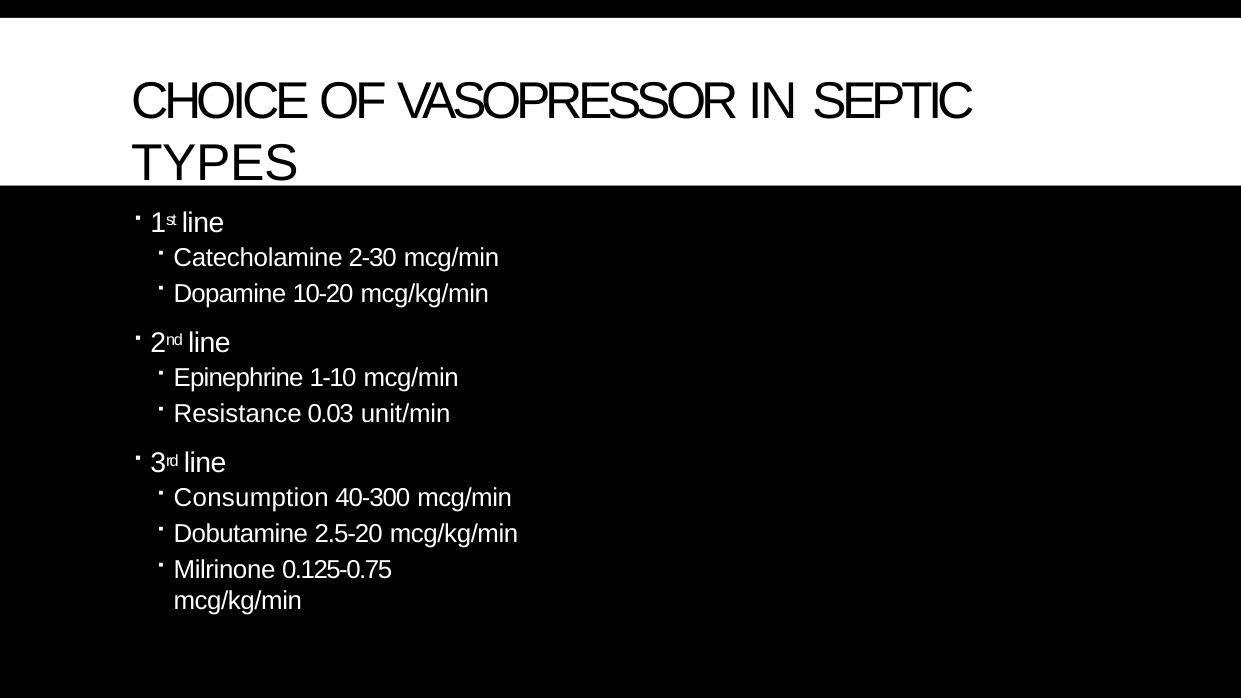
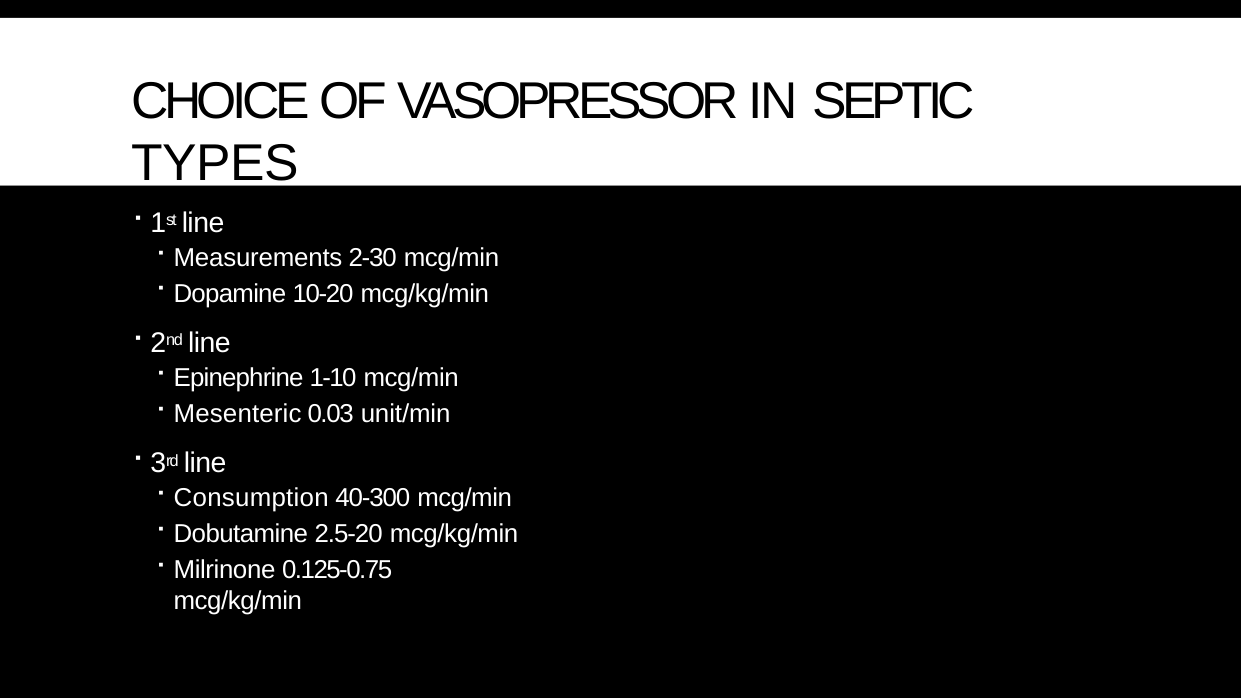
Catecholamine: Catecholamine -> Measurements
Resistance: Resistance -> Mesenteric
